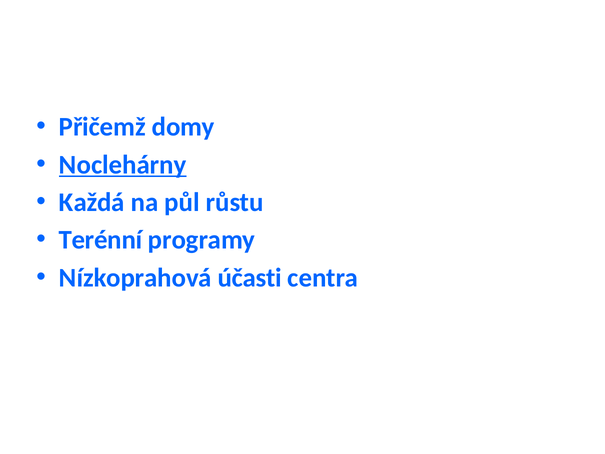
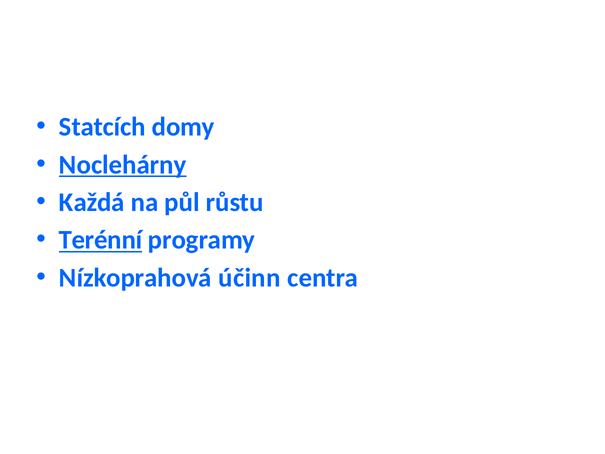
Přičemž: Přičemž -> Statcích
Terénní underline: none -> present
účasti: účasti -> účinn
